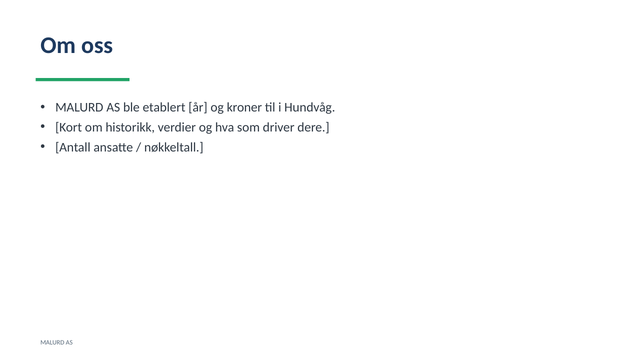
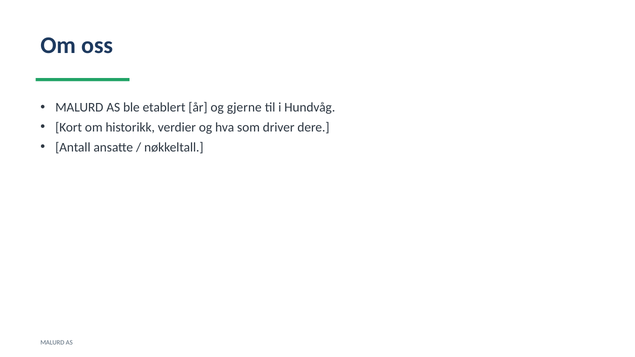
kroner: kroner -> gjerne
